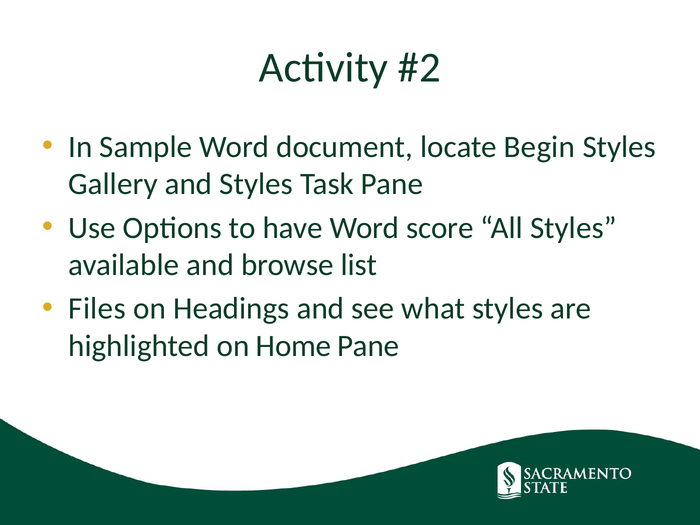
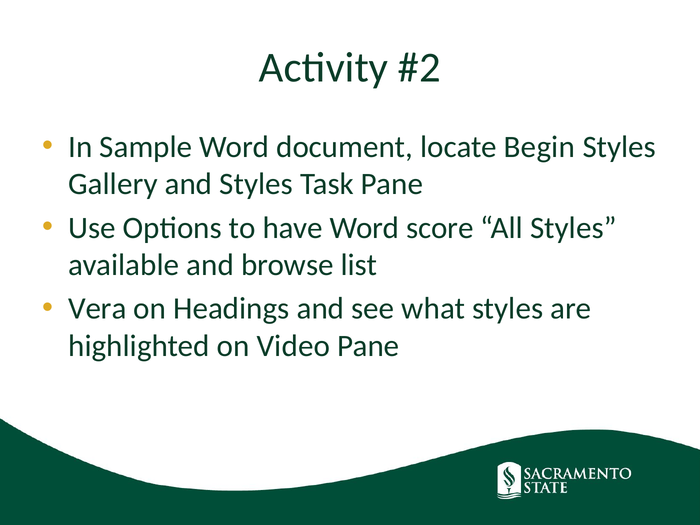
Files: Files -> Vera
Home: Home -> Video
